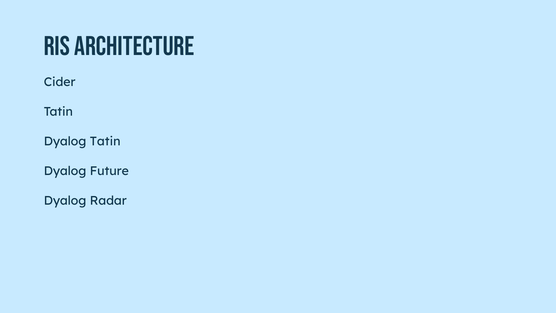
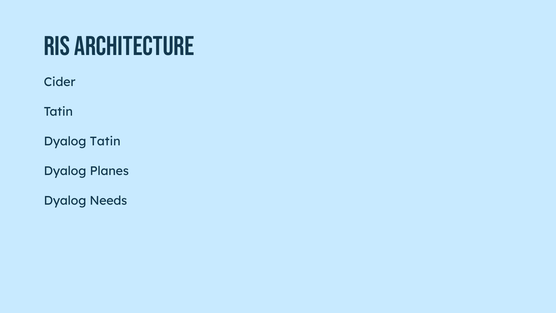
Future: Future -> Planes
Radar: Radar -> Needs
